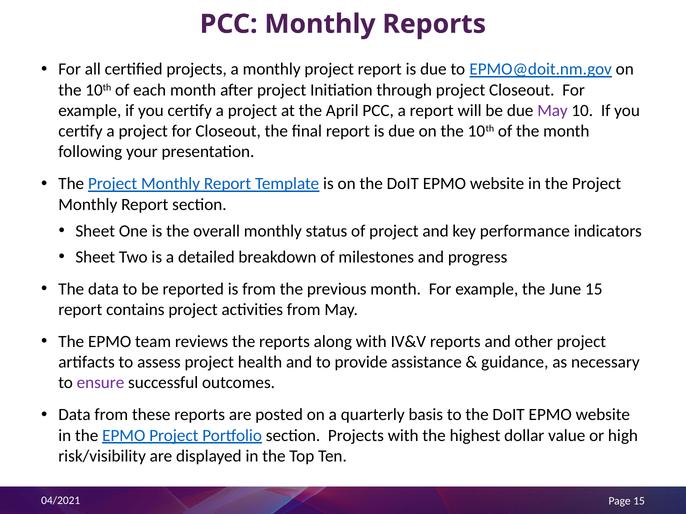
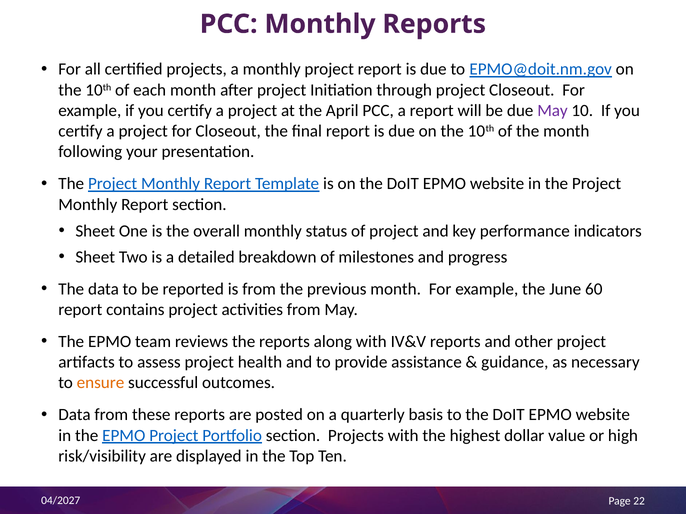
June 15: 15 -> 60
ensure colour: purple -> orange
04/2021: 04/2021 -> 04/2027
Page 15: 15 -> 22
